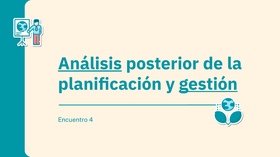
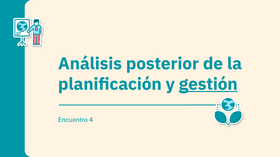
Análisis underline: present -> none
